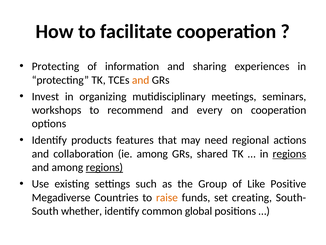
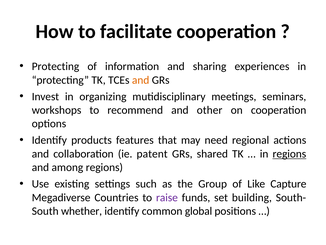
every: every -> other
ie among: among -> patent
regions at (104, 167) underline: present -> none
Positive: Positive -> Capture
raise colour: orange -> purple
creating: creating -> building
